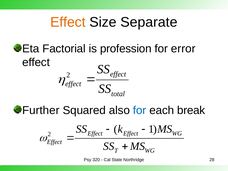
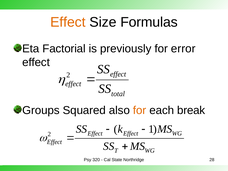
Separate: Separate -> Formulas
profession: profession -> previously
Further: Further -> Groups
for at (140, 110) colour: blue -> orange
